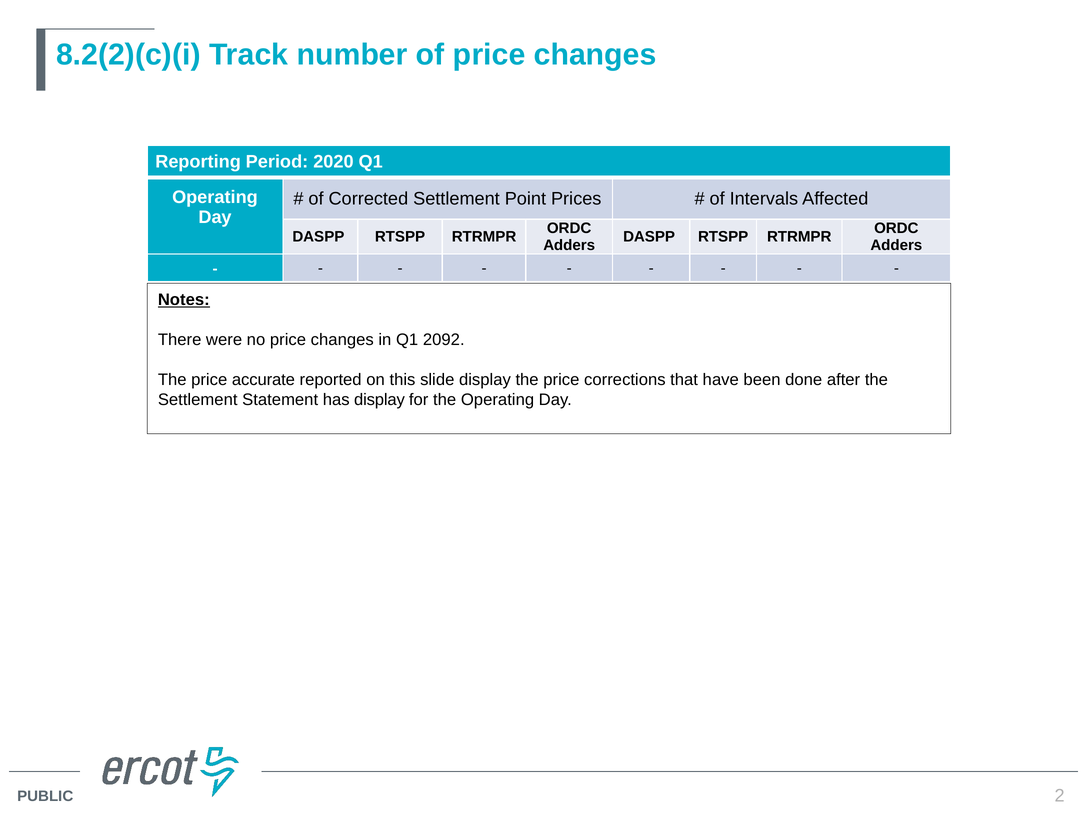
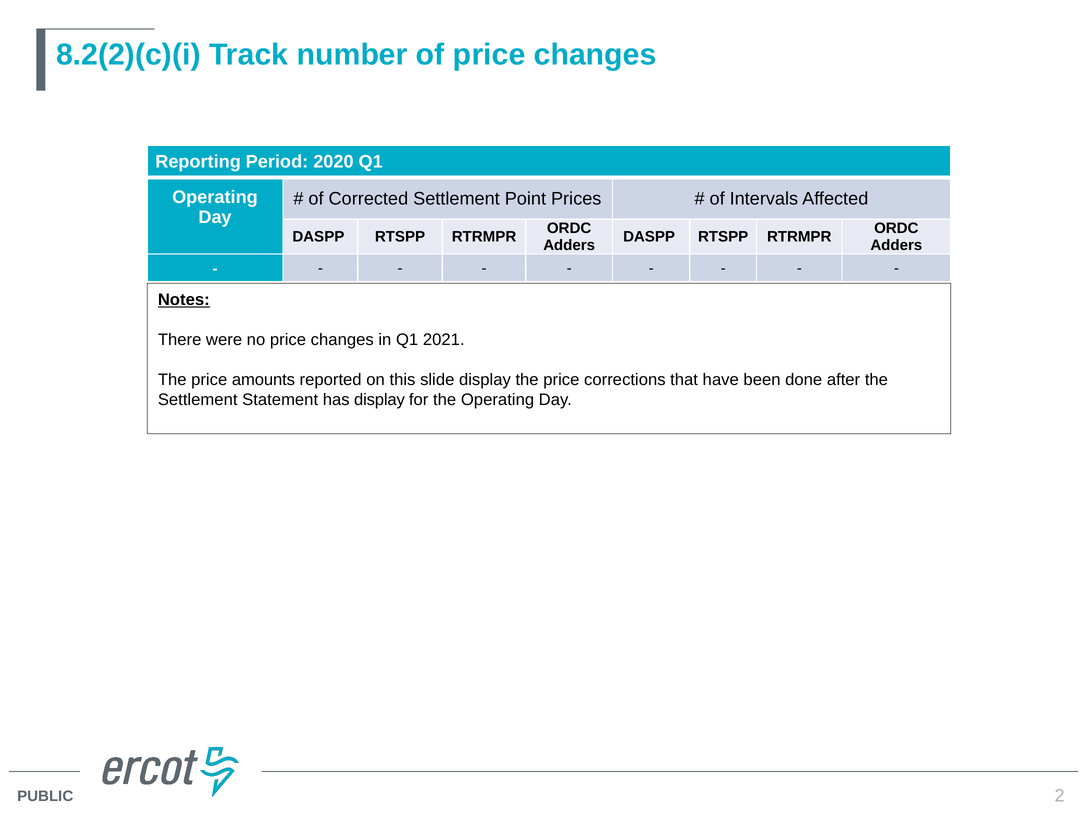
2092: 2092 -> 2021
accurate: accurate -> amounts
